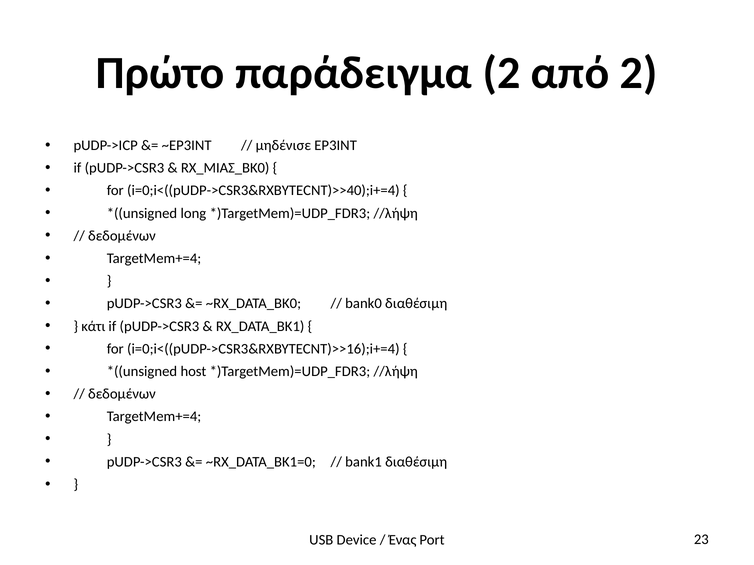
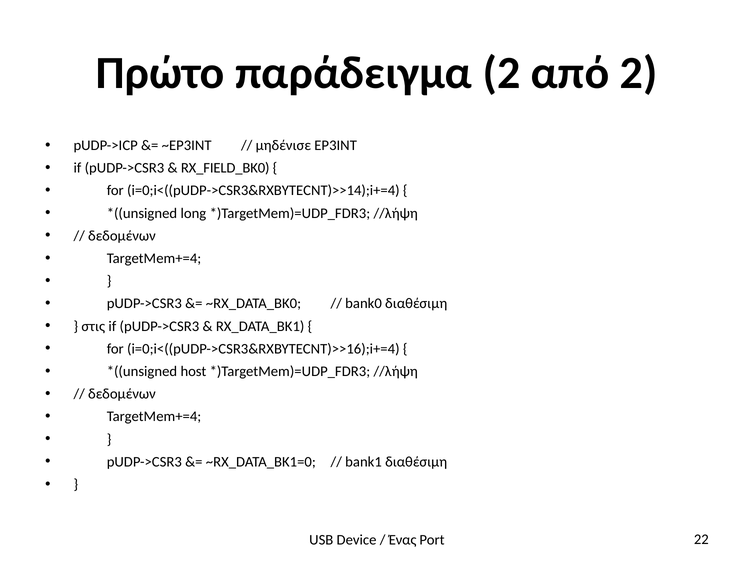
RX_ΜΙΑΣ_BK0: RX_ΜΙΑΣ_BK0 -> RX_FIELD_BK0
i=0;i<((pUDP->CSR3&RXBYTECNT)>>40);i+=4: i=0;i<((pUDP->CSR3&RXBYTECNT)>>40);i+=4 -> i=0;i<((pUDP->CSR3&RXBYTECNT)>>14);i+=4
κάτι: κάτι -> στις
23: 23 -> 22
